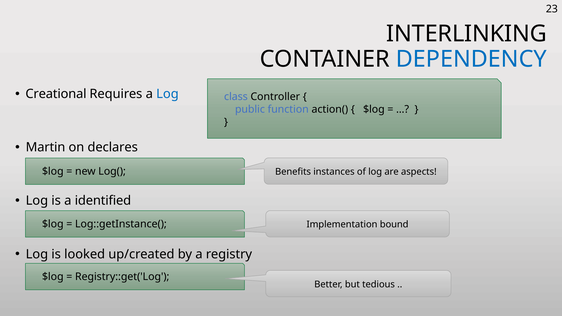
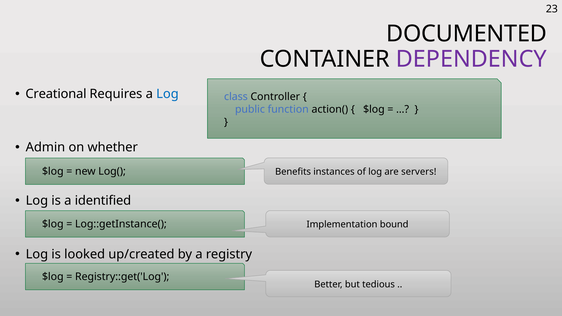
INTERLINKING: INTERLINKING -> DOCUMENTED
DEPENDENCY colour: blue -> purple
Martin: Martin -> Admin
declares: declares -> whether
aspects: aspects -> servers
